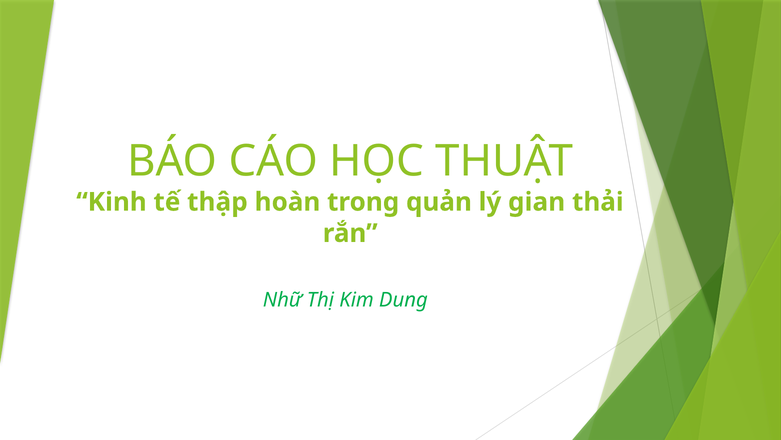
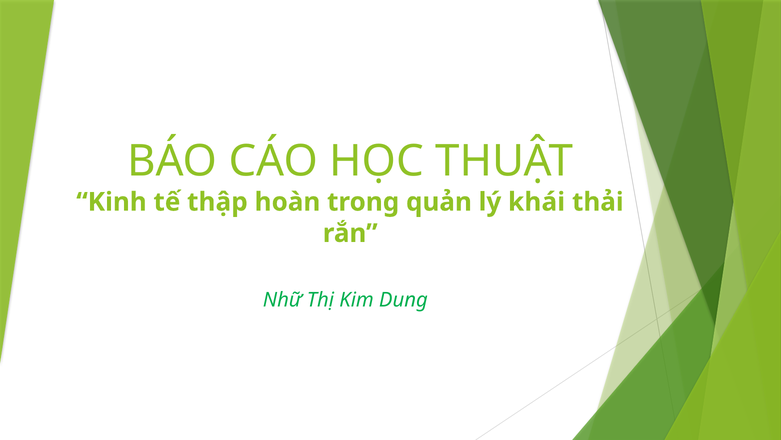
gian: gian -> khái
